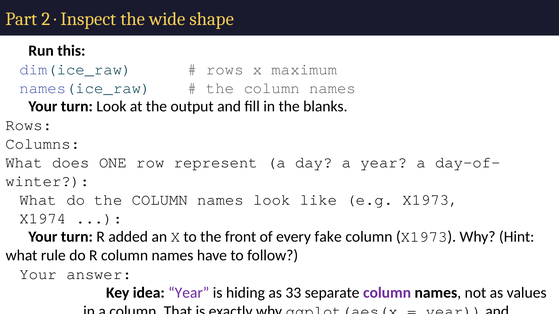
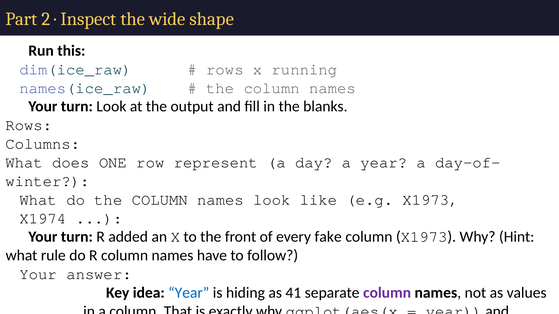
maximum: maximum -> running
Year at (189, 293) colour: purple -> blue
33: 33 -> 41
